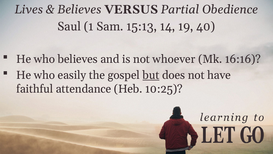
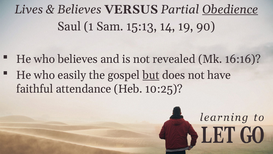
Obedience underline: none -> present
40: 40 -> 90
whoever: whoever -> revealed
